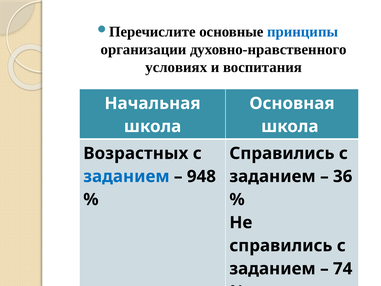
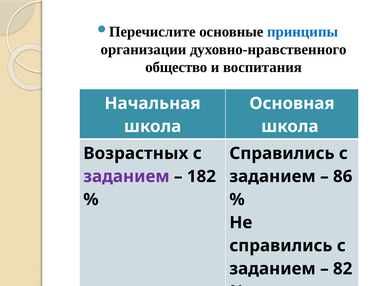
условиях: условиях -> общество
заданием at (126, 176) colour: blue -> purple
948: 948 -> 182
36: 36 -> 86
74: 74 -> 82
